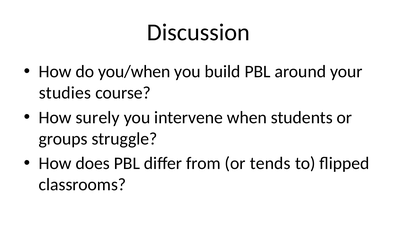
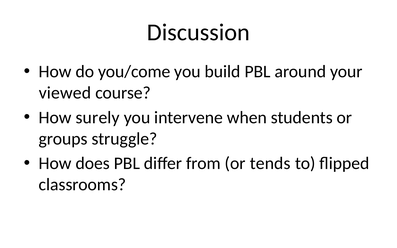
you/when: you/when -> you/come
studies: studies -> viewed
